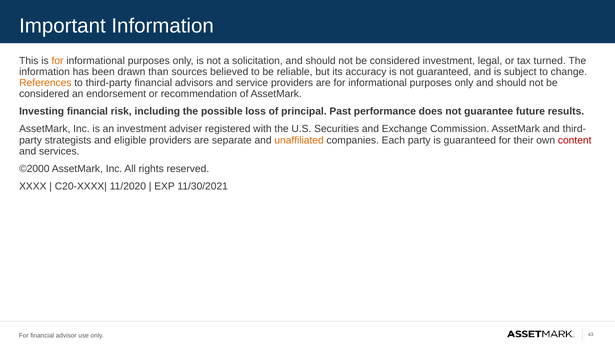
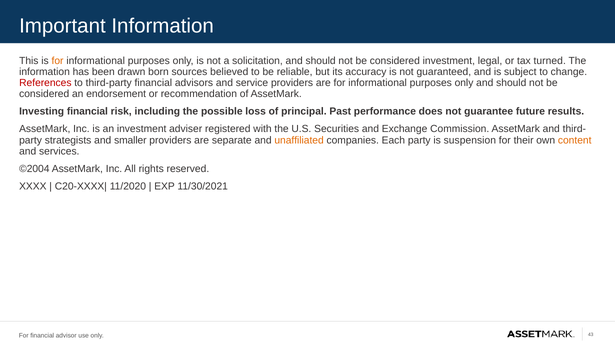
than: than -> born
References colour: orange -> red
eligible: eligible -> smaller
is guaranteed: guaranteed -> suspension
content colour: red -> orange
©2000: ©2000 -> ©2004
